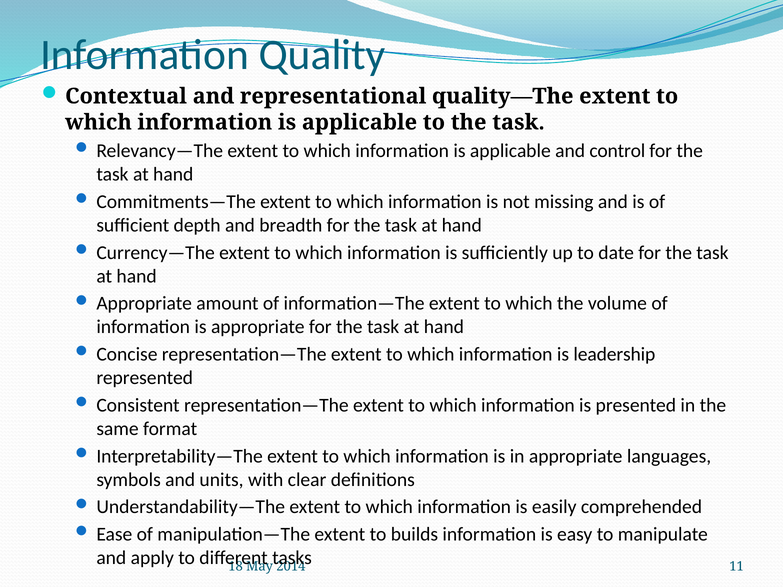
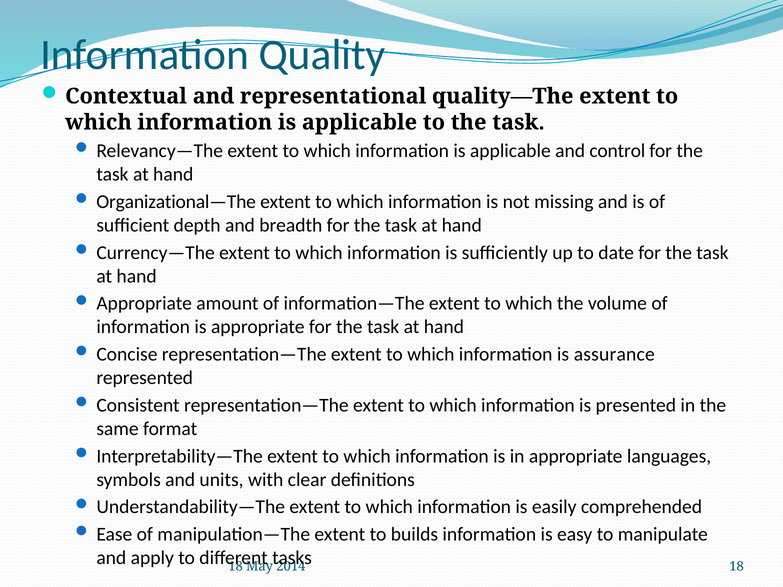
Commitments—The: Commitments—The -> Organizational—The
leadership: leadership -> assurance
11 at (737, 567): 11 -> 18
